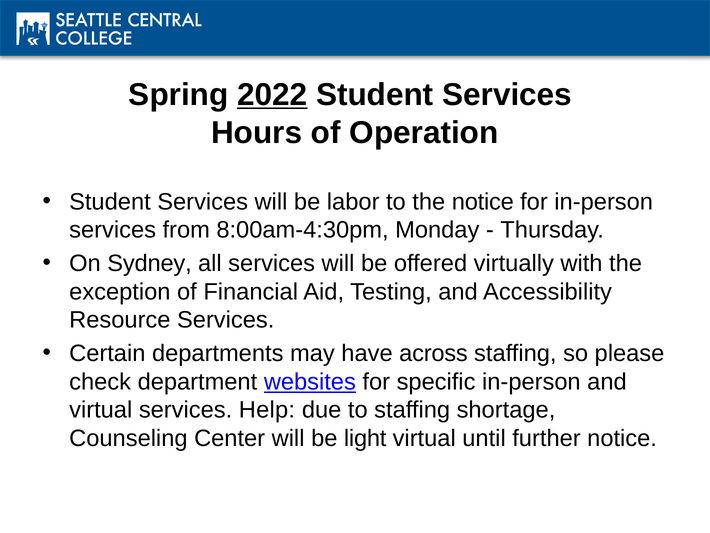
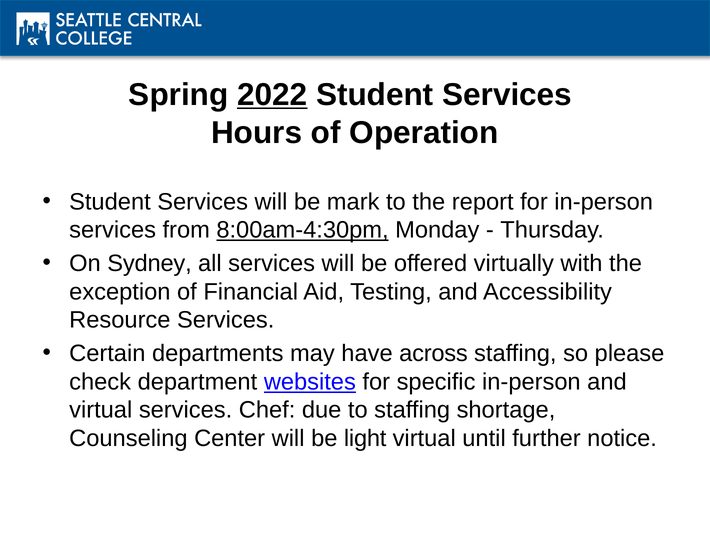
labor: labor -> mark
the notice: notice -> report
8:00am-4:30pm underline: none -> present
Help: Help -> Chef
